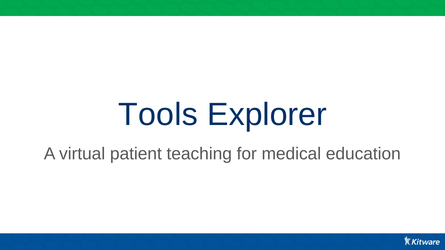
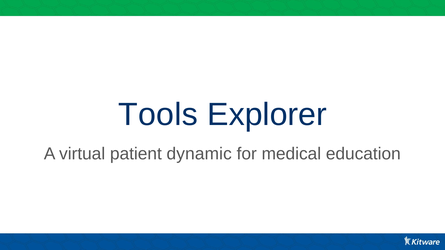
teaching: teaching -> dynamic
